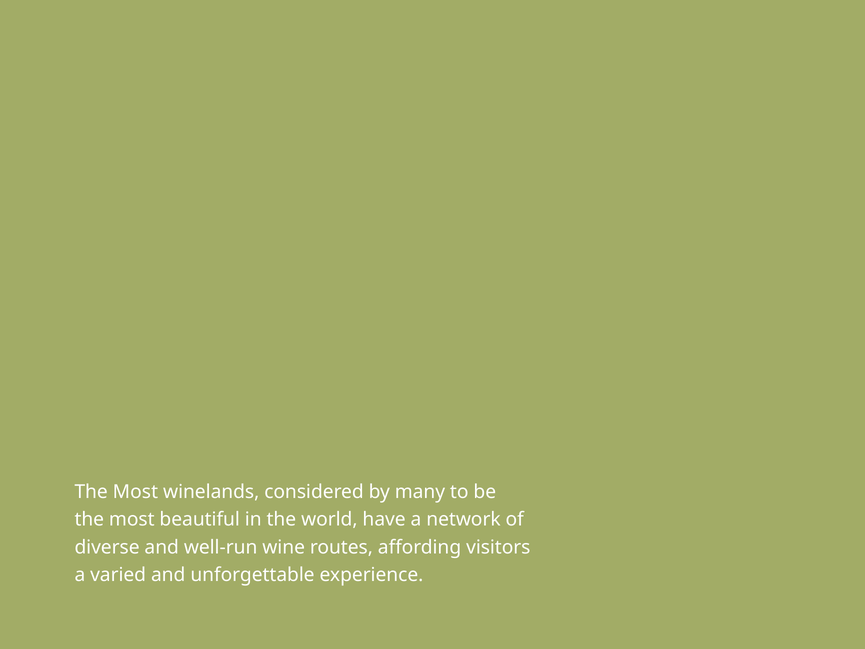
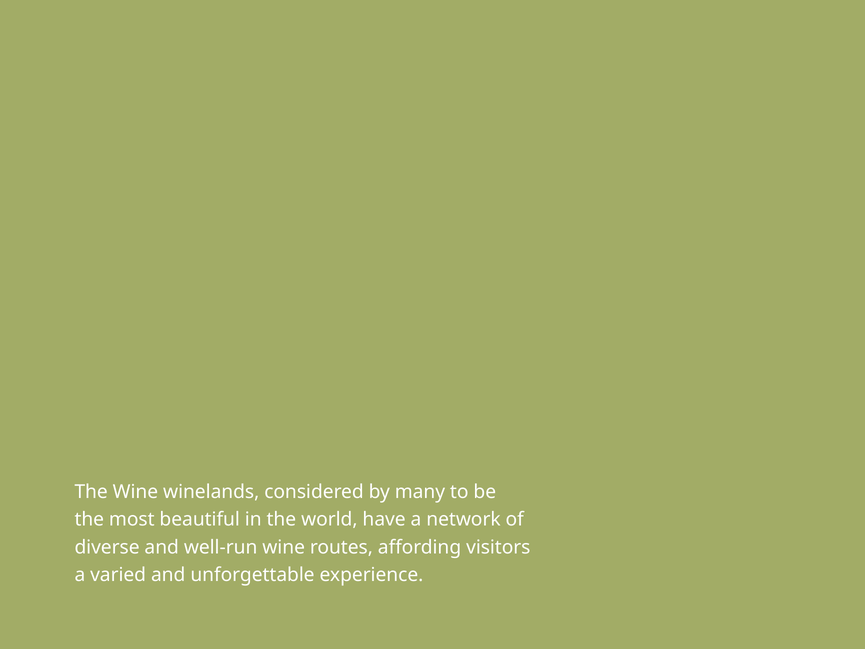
Most at (135, 492): Most -> Wine
